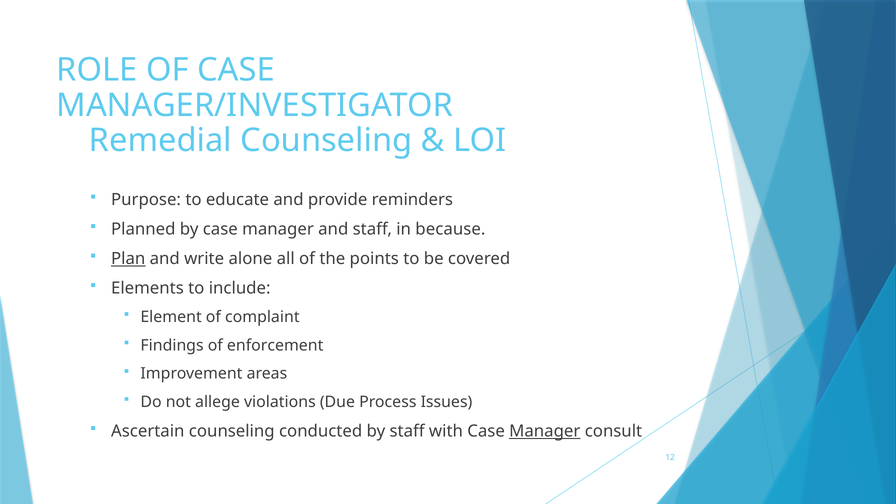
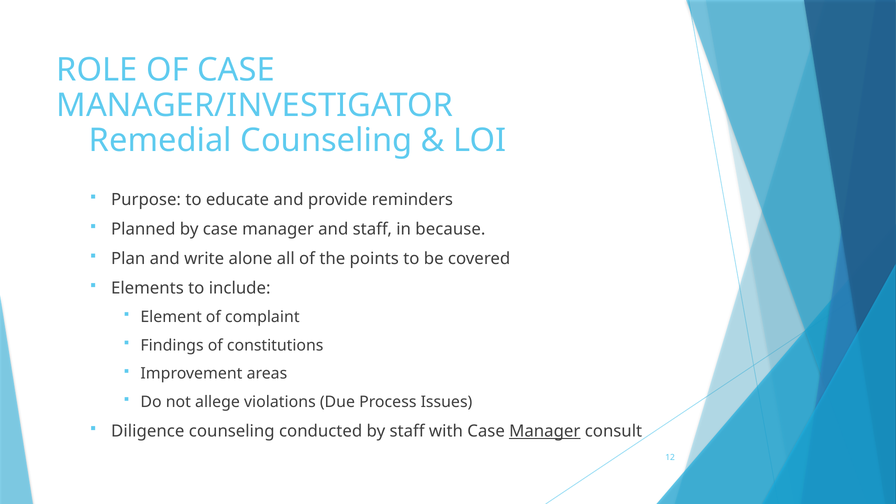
Plan underline: present -> none
enforcement: enforcement -> constitutions
Ascertain: Ascertain -> Diligence
